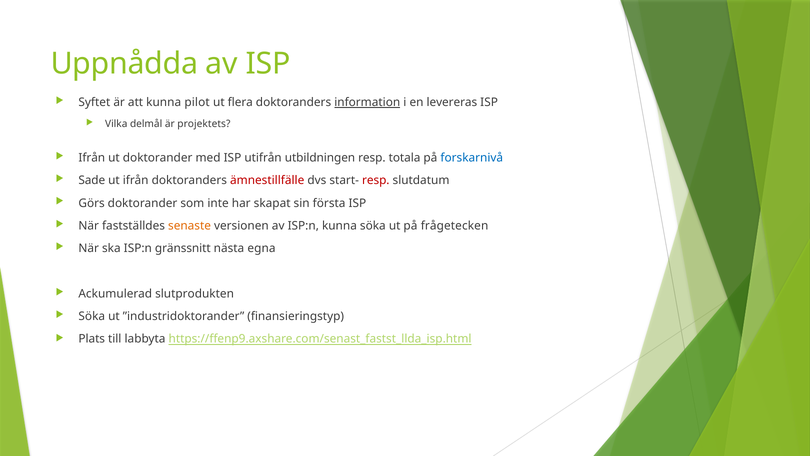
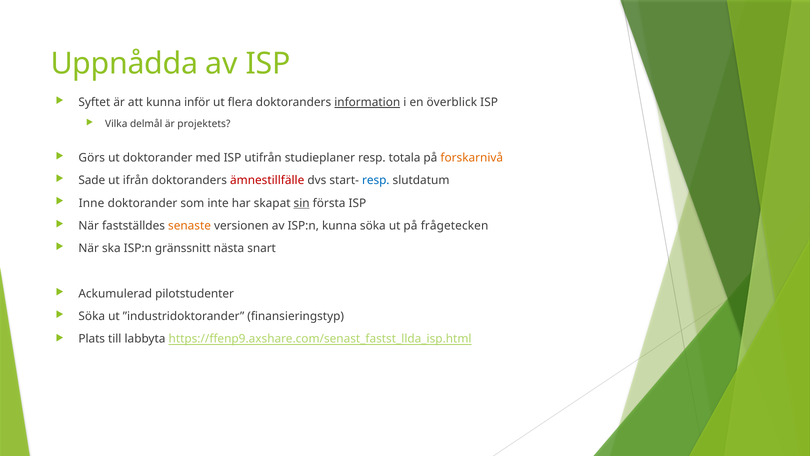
pilot: pilot -> inför
levereras: levereras -> överblick
Ifrån at (92, 158): Ifrån -> Görs
utbildningen: utbildningen -> studieplaner
forskarnivå colour: blue -> orange
resp at (376, 180) colour: red -> blue
Görs: Görs -> Inne
sin underline: none -> present
egna: egna -> snart
slutprodukten: slutprodukten -> pilotstudenter
